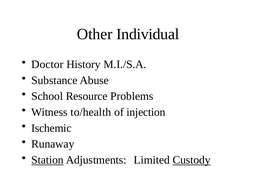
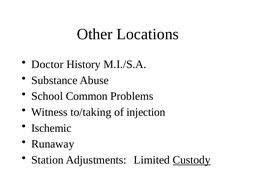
Individual: Individual -> Locations
Resource: Resource -> Common
to/health: to/health -> to/taking
Station underline: present -> none
